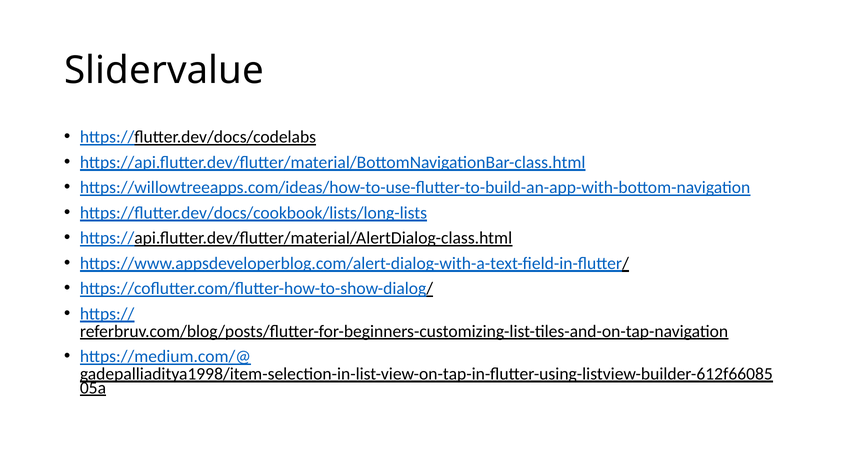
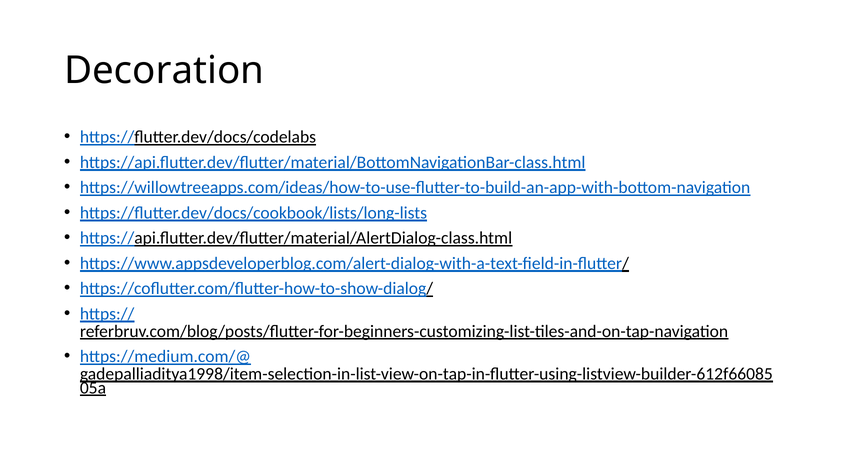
Slidervalue: Slidervalue -> Decoration
